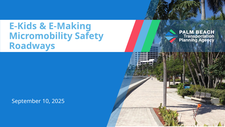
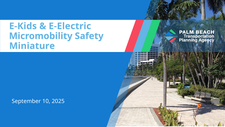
E-Making: E-Making -> E-Electric
Roadways: Roadways -> Miniature
